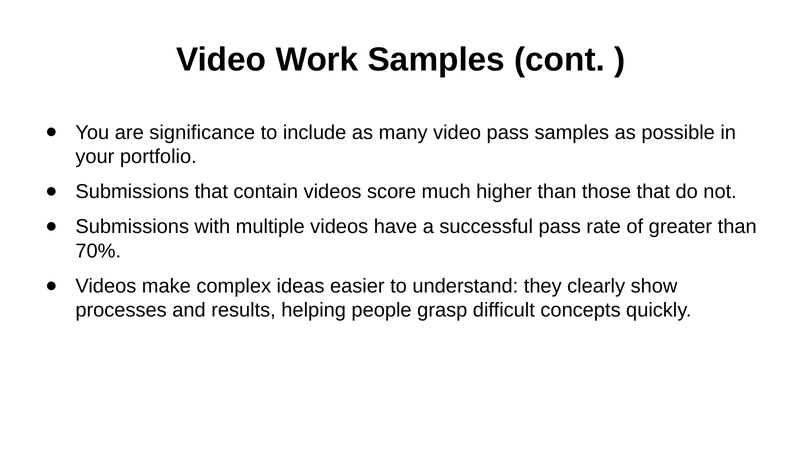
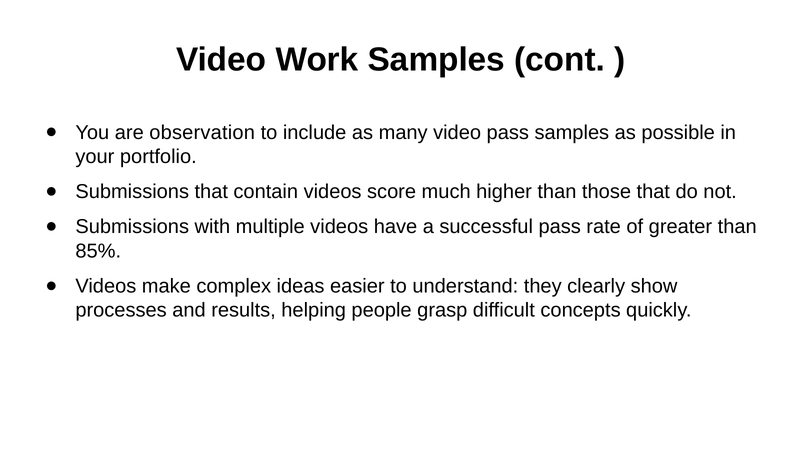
significance: significance -> observation
70%: 70% -> 85%
